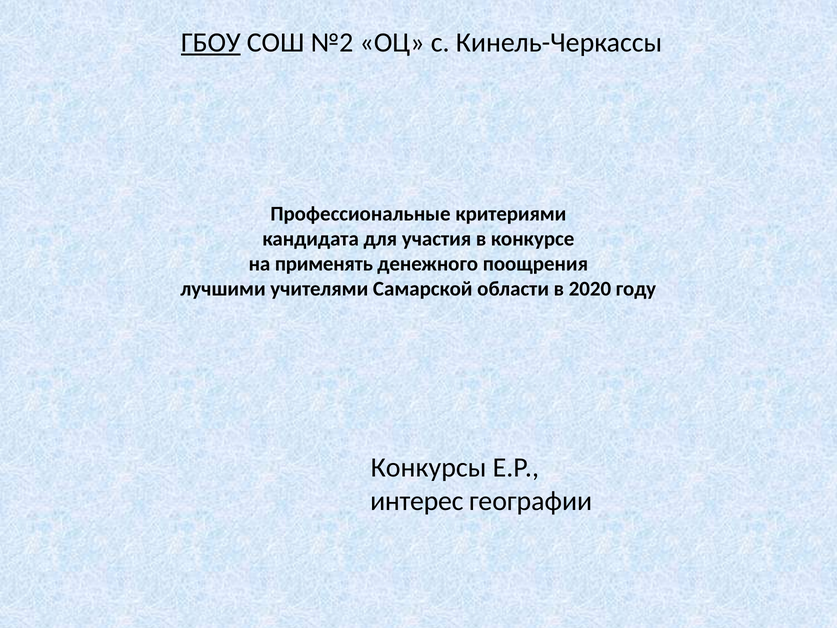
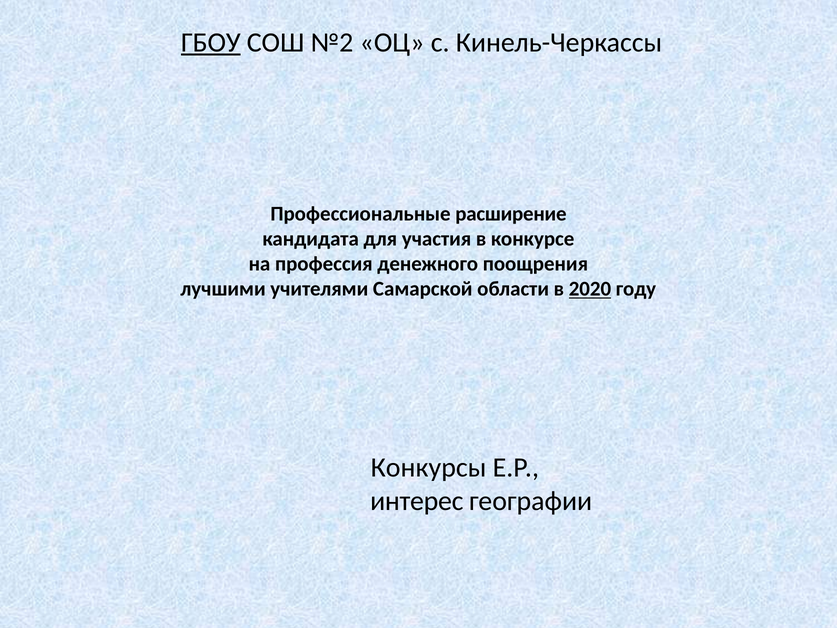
критериями: критериями -> расширение
применять: применять -> профессия
2020 underline: none -> present
